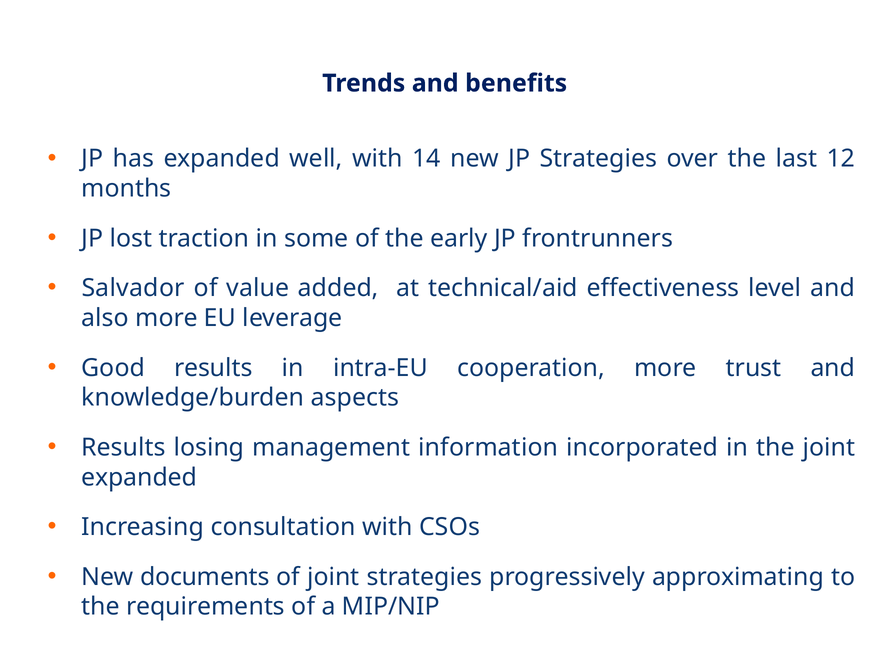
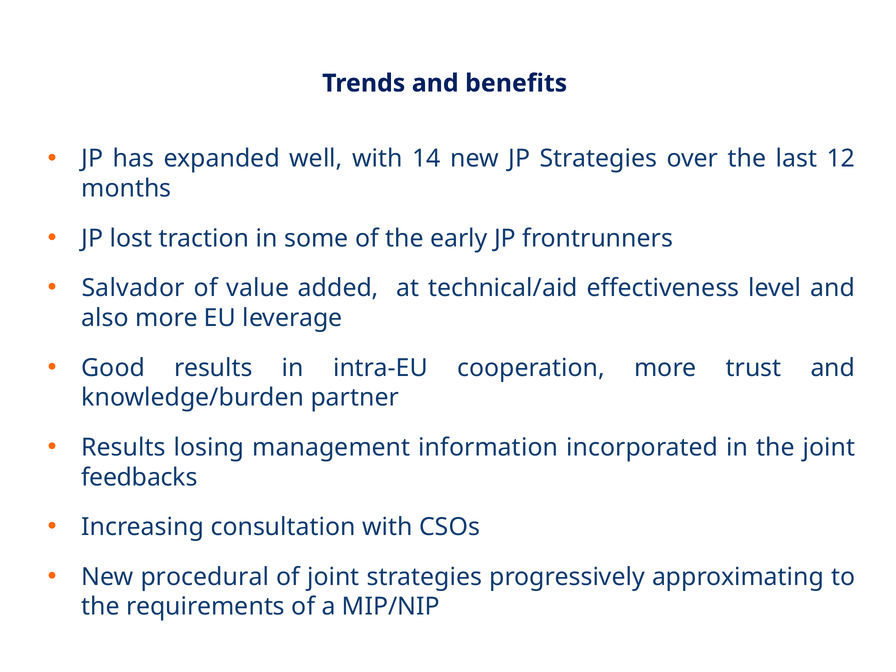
aspects: aspects -> partner
expanded at (139, 477): expanded -> feedbacks
documents: documents -> procedural
